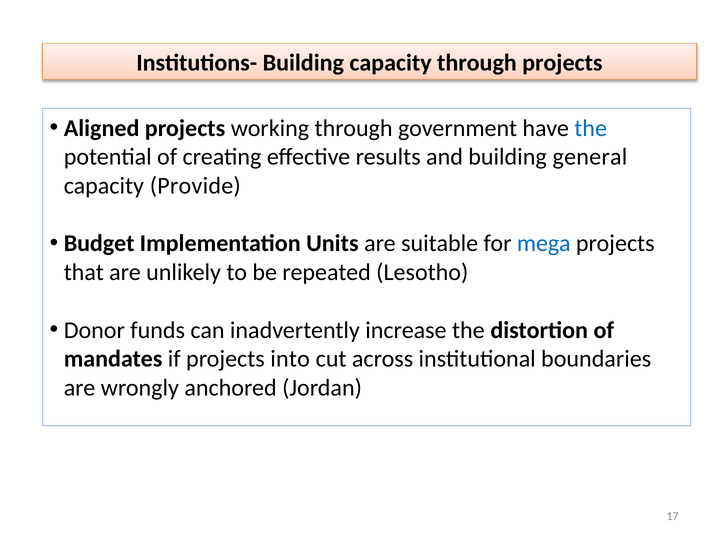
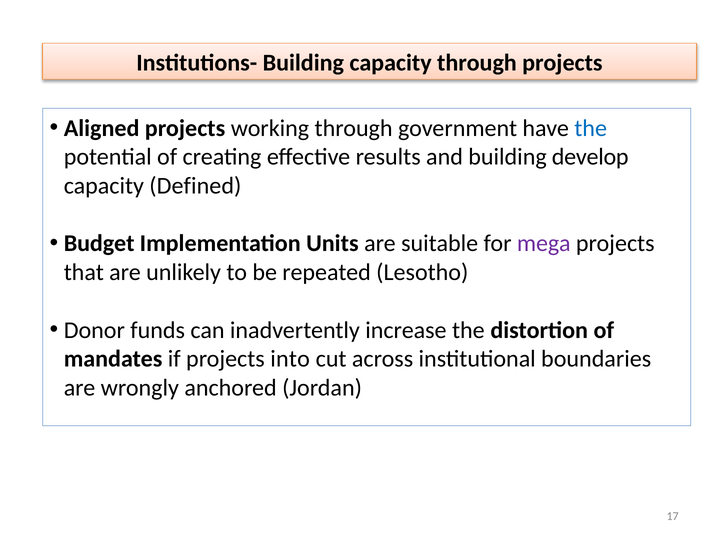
general: general -> develop
Provide: Provide -> Defined
mega colour: blue -> purple
